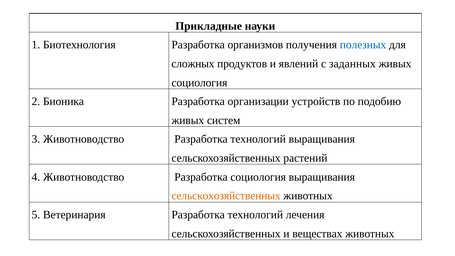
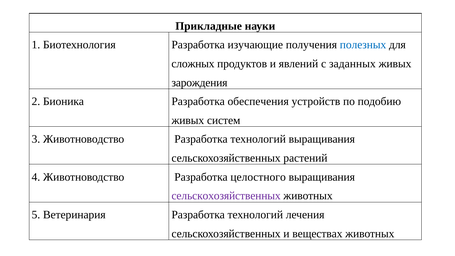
организмов: организмов -> изучающие
социология at (199, 83): социология -> зарождения
организации: организации -> обеспечения
Разработка социология: социология -> целостного
сельскохозяйственных at (226, 196) colour: orange -> purple
